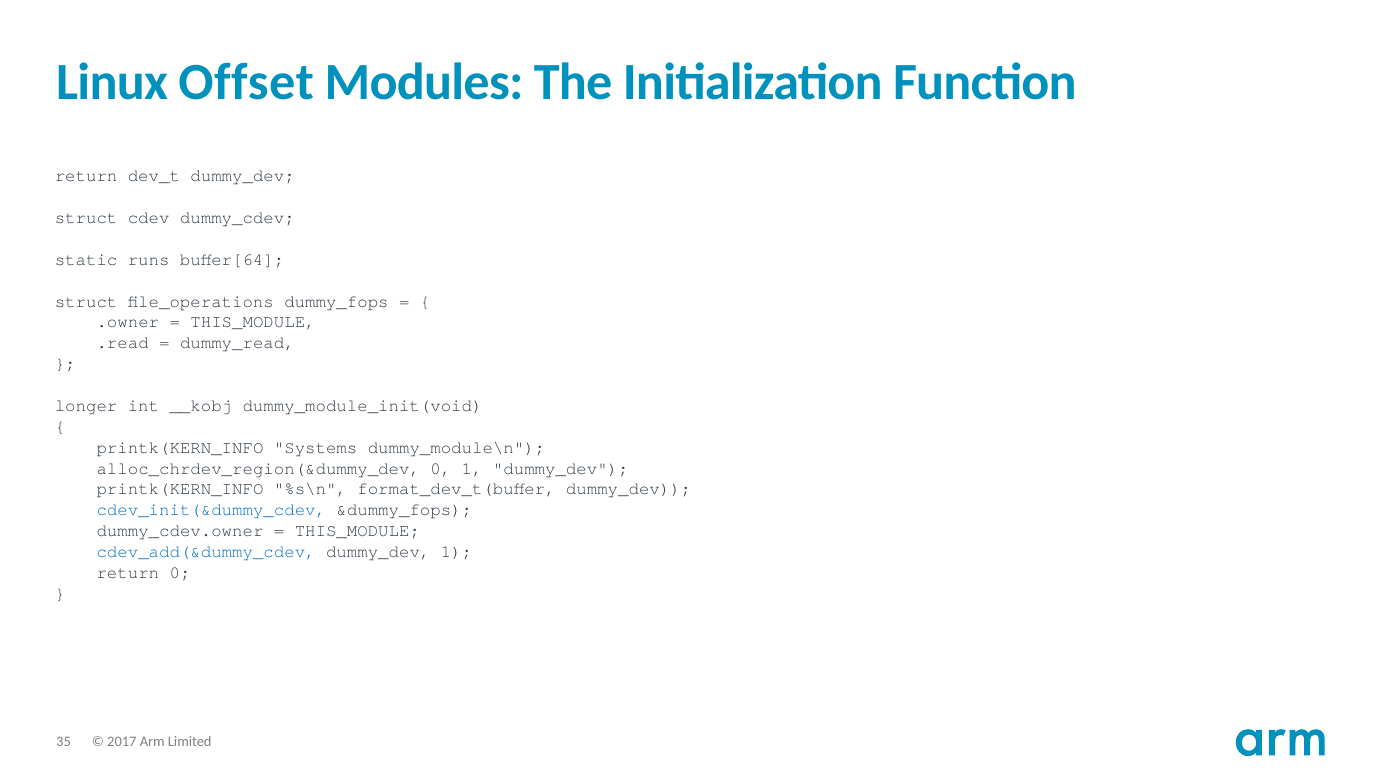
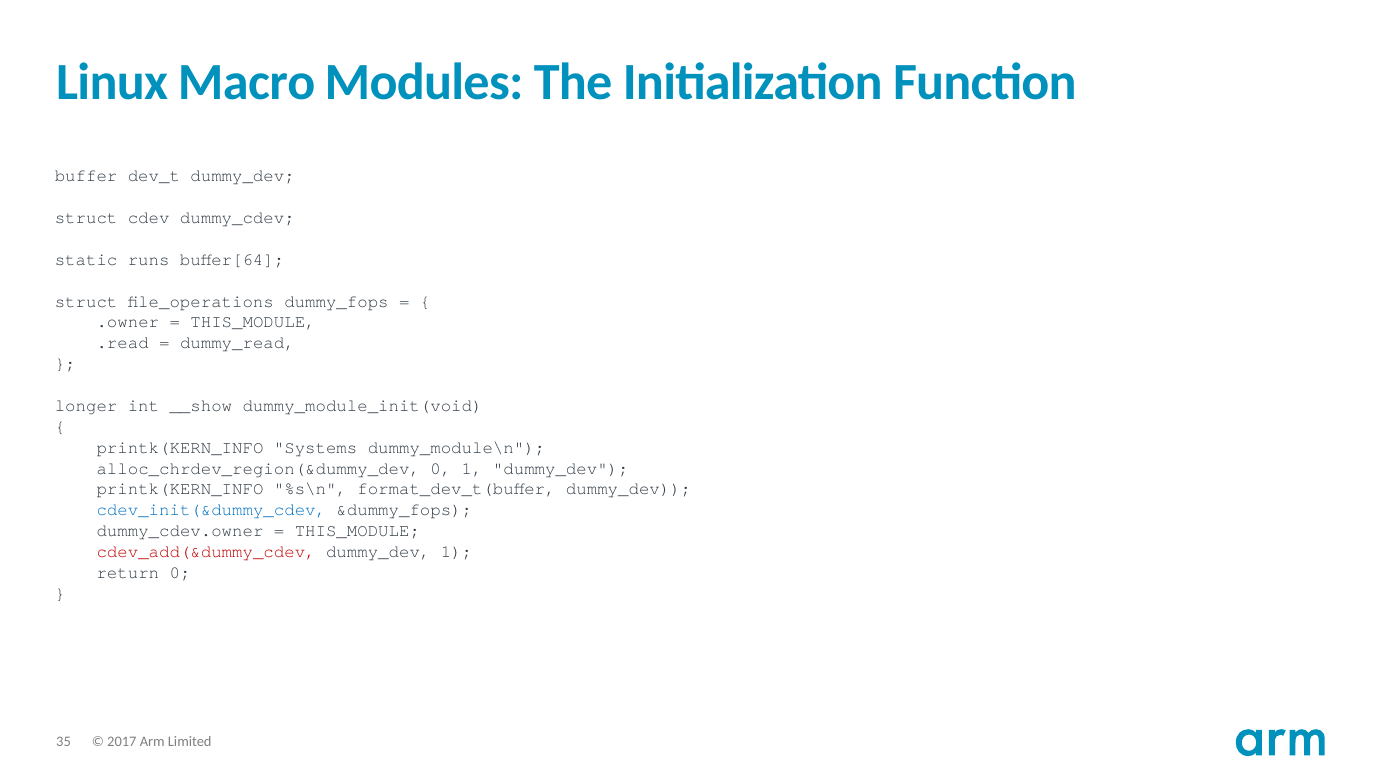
Offset: Offset -> Macro
return at (86, 176): return -> buffer
__kobj: __kobj -> __show
cdev_add(&dummy_cdev colour: blue -> red
